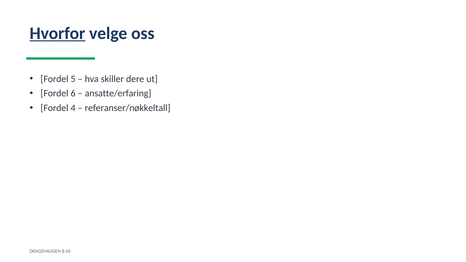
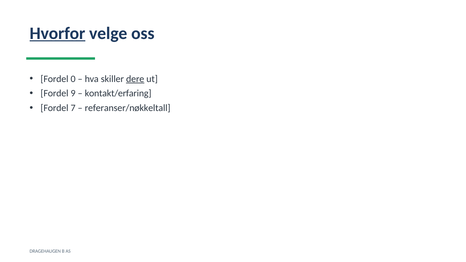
5: 5 -> 0
dere underline: none -> present
6: 6 -> 9
ansatte/erfaring: ansatte/erfaring -> kontakt/erfaring
4: 4 -> 7
